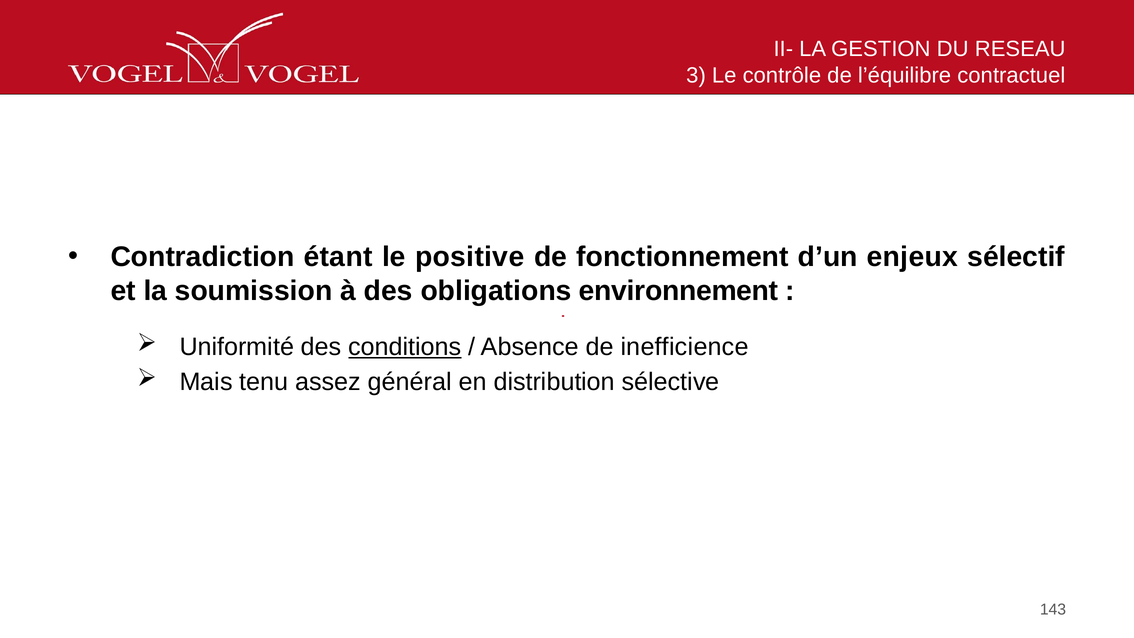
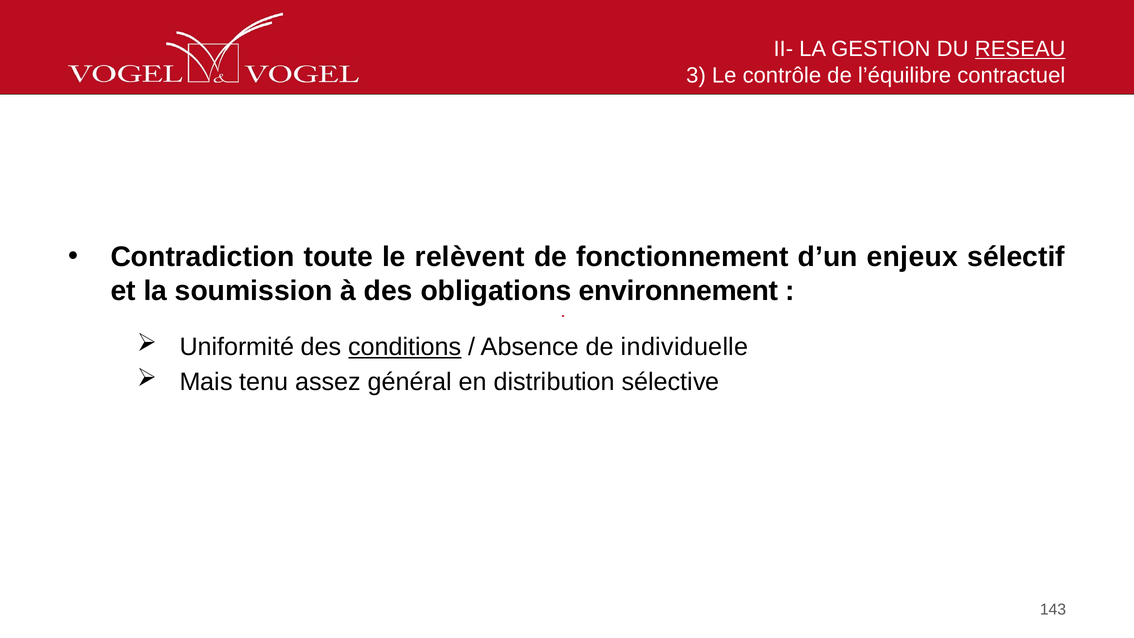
RESEAU underline: none -> present
étant: étant -> toute
positive: positive -> relèvent
inefficience: inefficience -> individuelle
